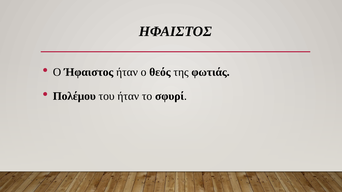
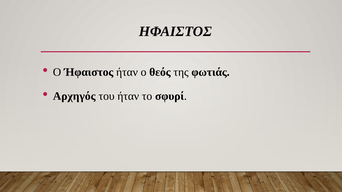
Πολέµου: Πολέµου -> Αρχηγός
